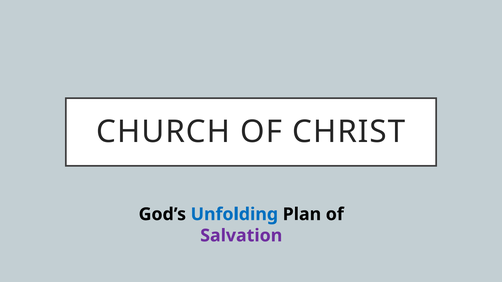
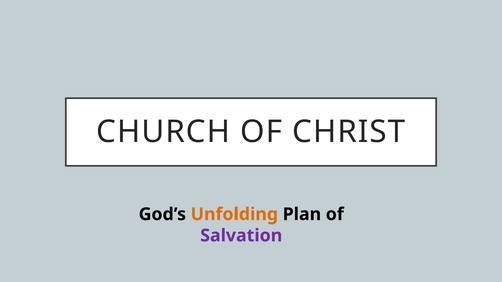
Unfolding colour: blue -> orange
